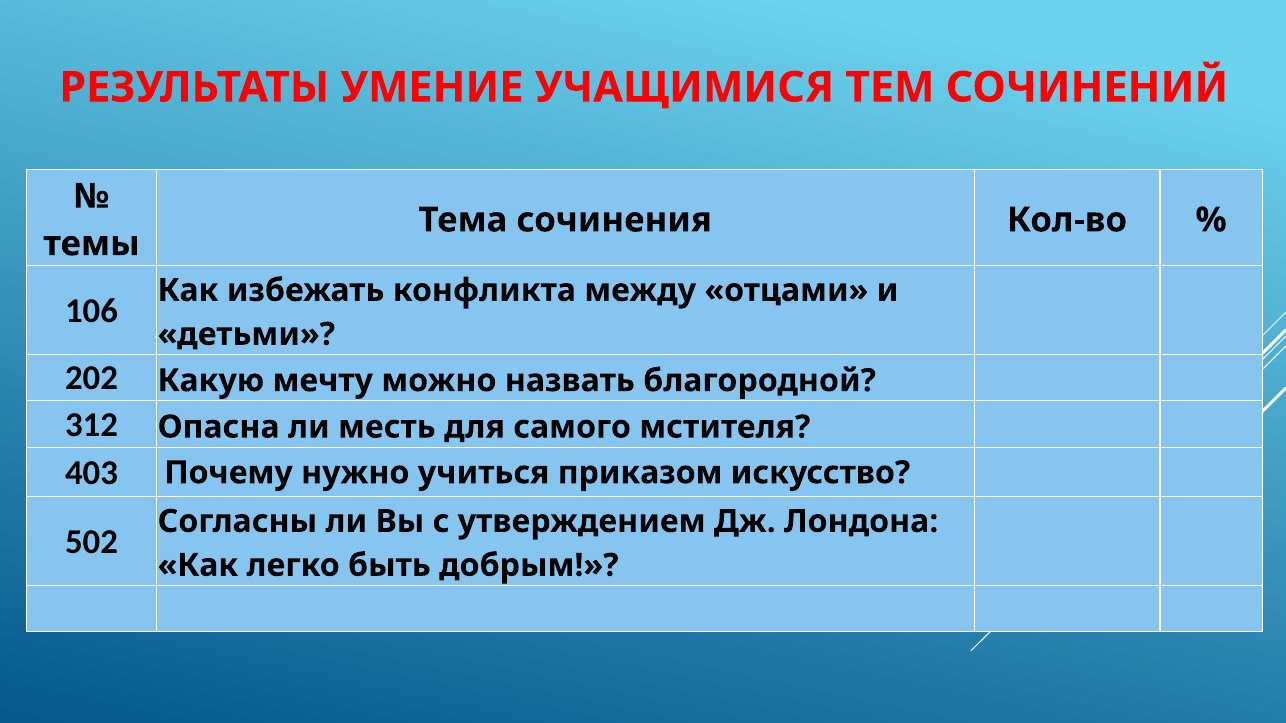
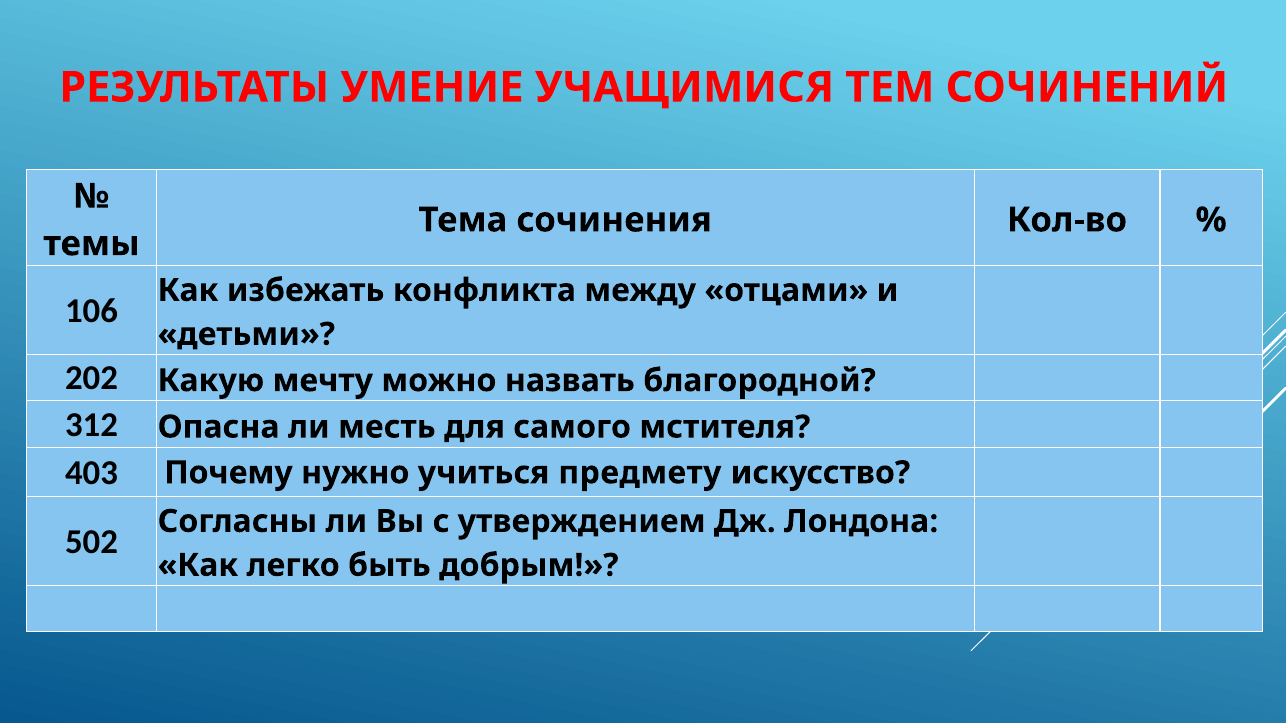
приказом: приказом -> предмету
